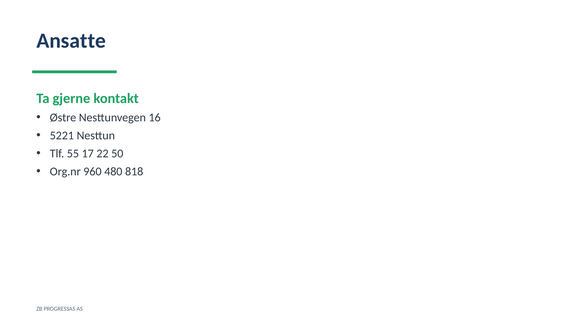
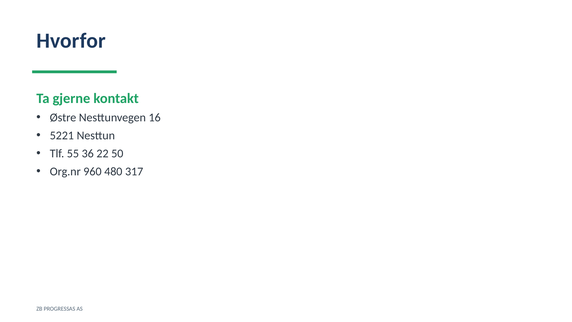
Ansatte: Ansatte -> Hvorfor
17: 17 -> 36
818: 818 -> 317
